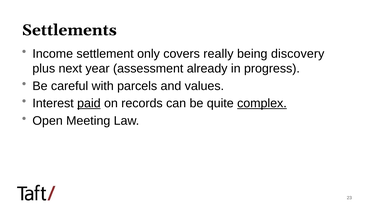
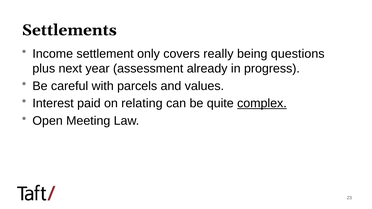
discovery: discovery -> questions
paid underline: present -> none
records: records -> relating
